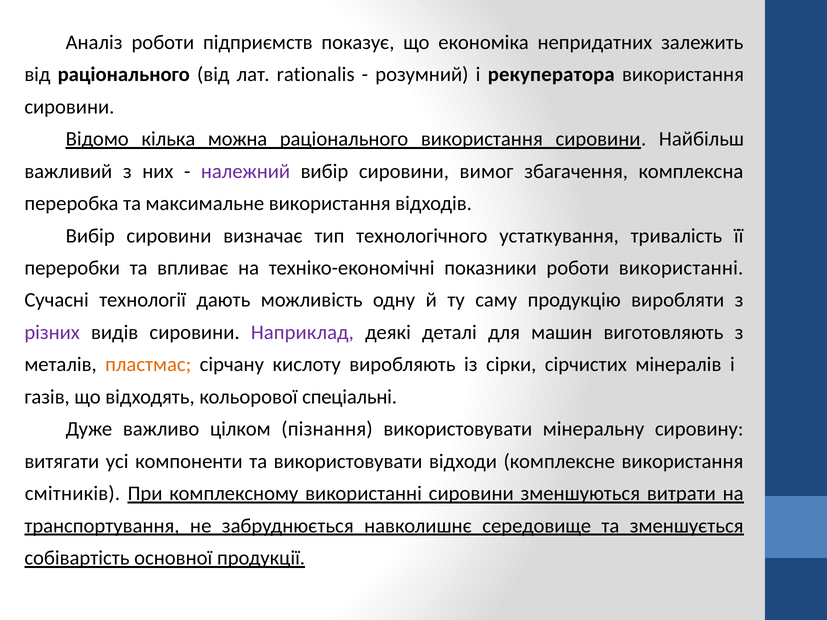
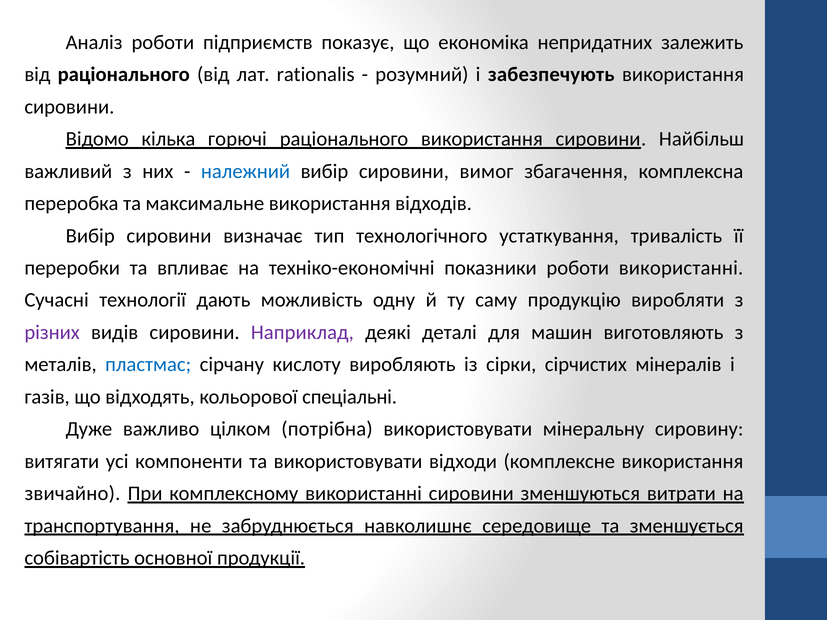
рекуператора: рекуператора -> забезпечують
можна: можна -> горючі
належний colour: purple -> blue
пластмас colour: orange -> blue
пізнання: пізнання -> потрібна
смітників: смітників -> звичайно
